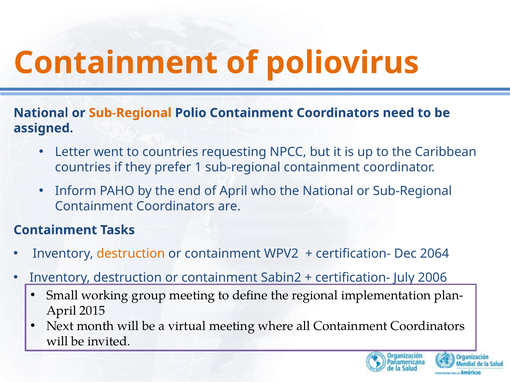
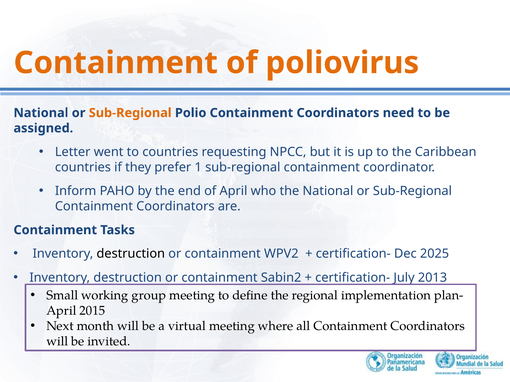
destruction at (131, 254) colour: orange -> black
2064: 2064 -> 2025
2006: 2006 -> 2013
